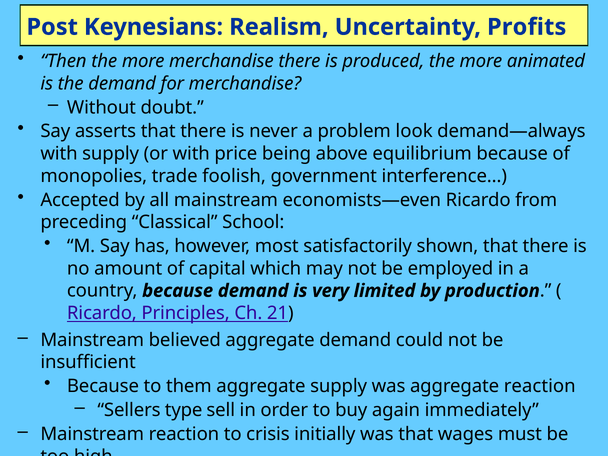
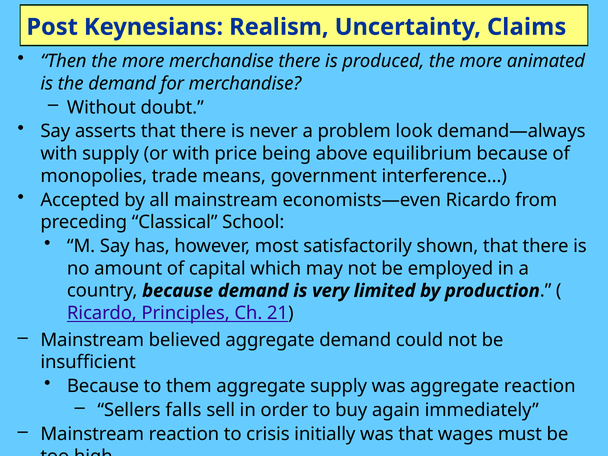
Profits: Profits -> Claims
foolish: foolish -> means
type: type -> falls
